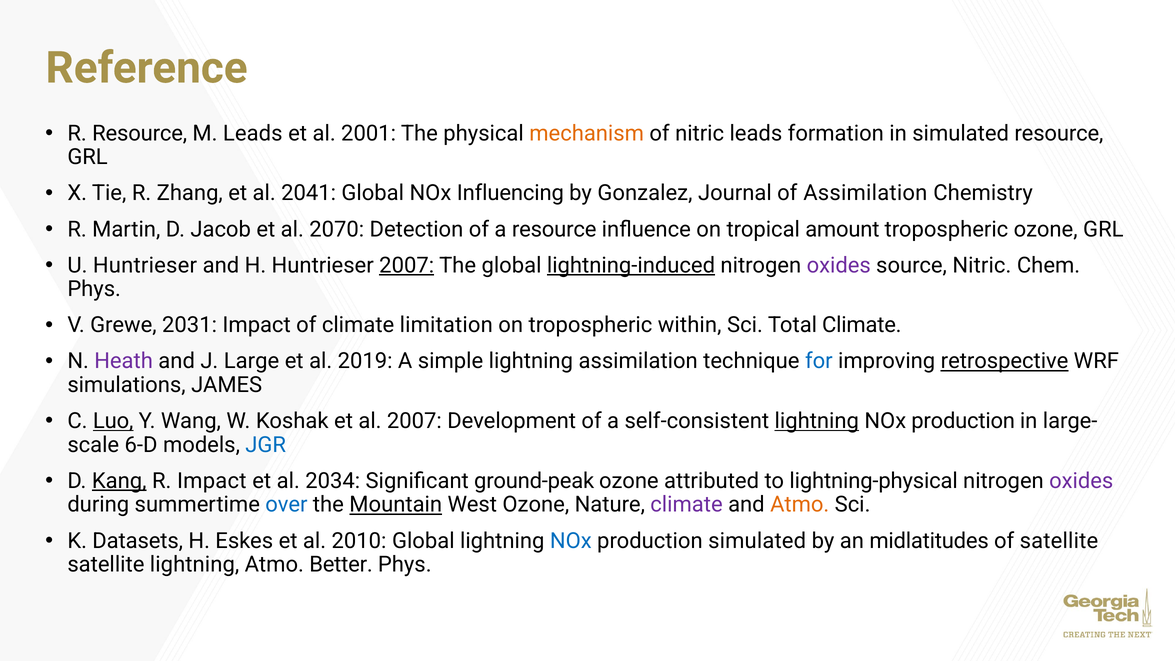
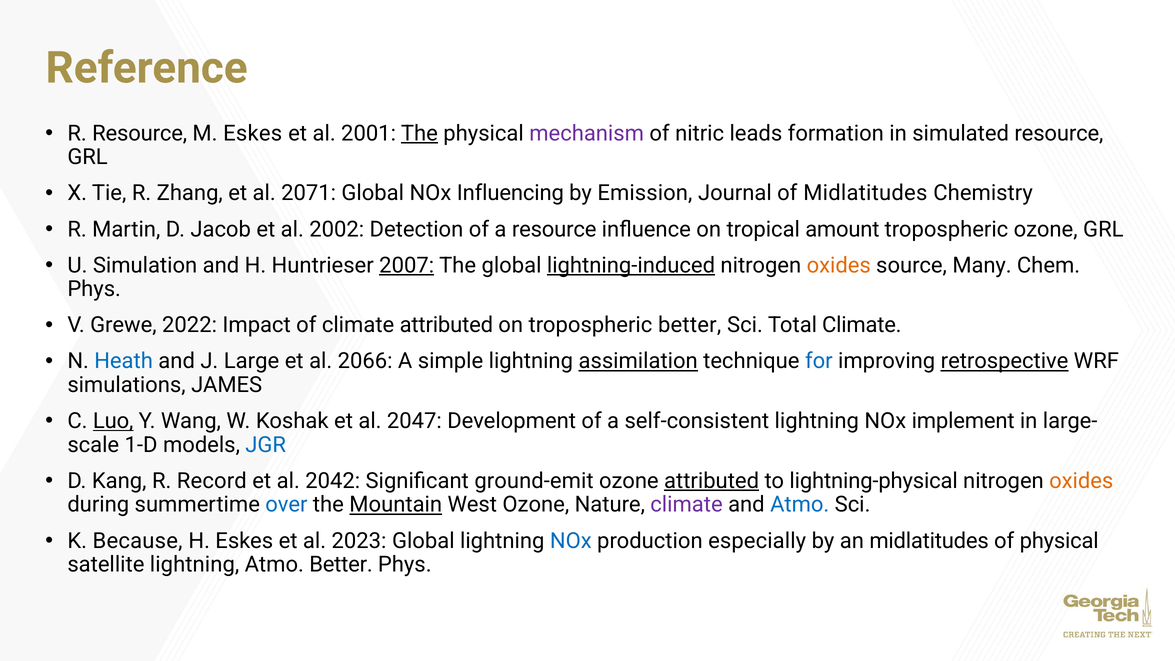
M Leads: Leads -> Eskes
The at (419, 133) underline: none -> present
mechanism colour: orange -> purple
2041: 2041 -> 2071
Gonzalez: Gonzalez -> Emission
of Assimilation: Assimilation -> Midlatitudes
2070: 2070 -> 2002
U Huntrieser: Huntrieser -> Simulation
oxides at (839, 265) colour: purple -> orange
source Nitric: Nitric -> Many
2031: 2031 -> 2022
climate limitation: limitation -> attributed
tropospheric within: within -> better
Heath colour: purple -> blue
2019: 2019 -> 2066
assimilation at (638, 361) underline: none -> present
al 2007: 2007 -> 2047
lightning at (817, 421) underline: present -> none
production at (963, 421): production -> implement
6-D: 6-D -> 1-D
Kang underline: present -> none
R Impact: Impact -> Record
2034: 2034 -> 2042
ground-peak: ground-peak -> ground-emit
attributed at (712, 481) underline: none -> present
oxides at (1081, 481) colour: purple -> orange
Atmo at (800, 505) colour: orange -> blue
Datasets: Datasets -> Because
2010: 2010 -> 2023
production simulated: simulated -> especially
of satellite: satellite -> physical
